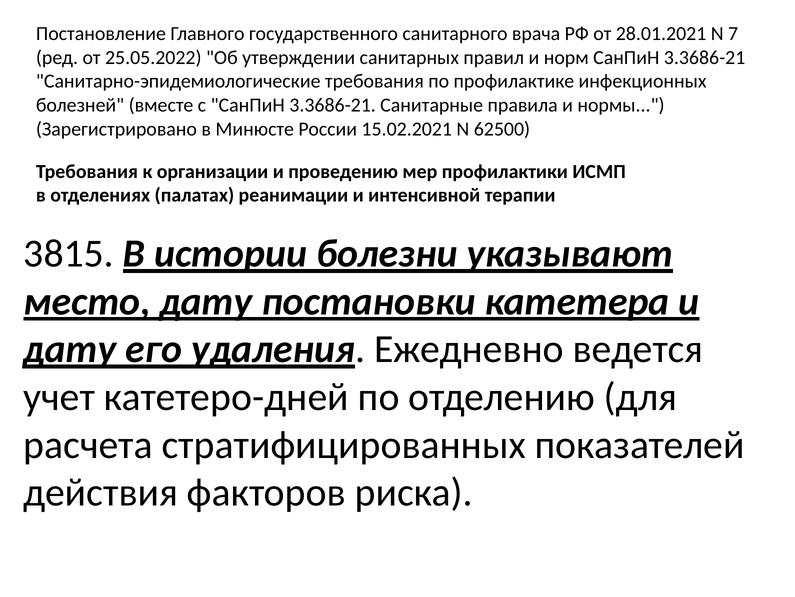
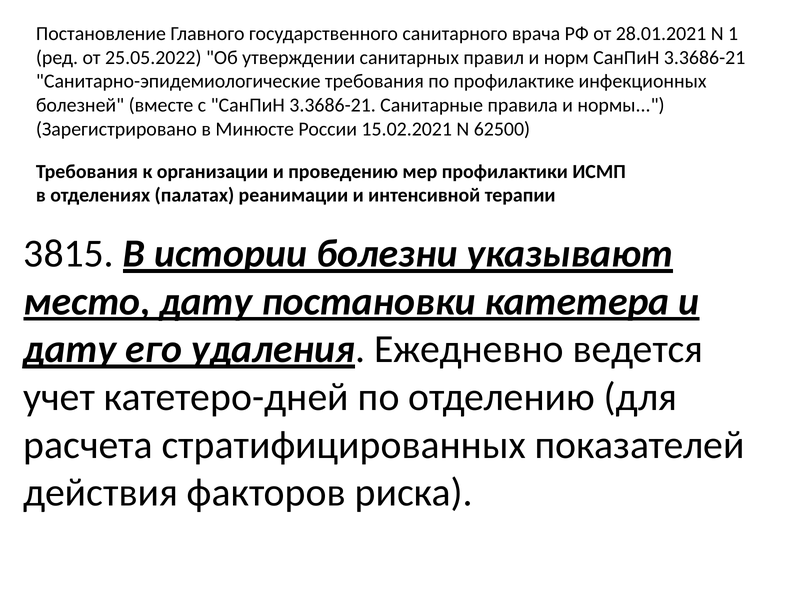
7: 7 -> 1
